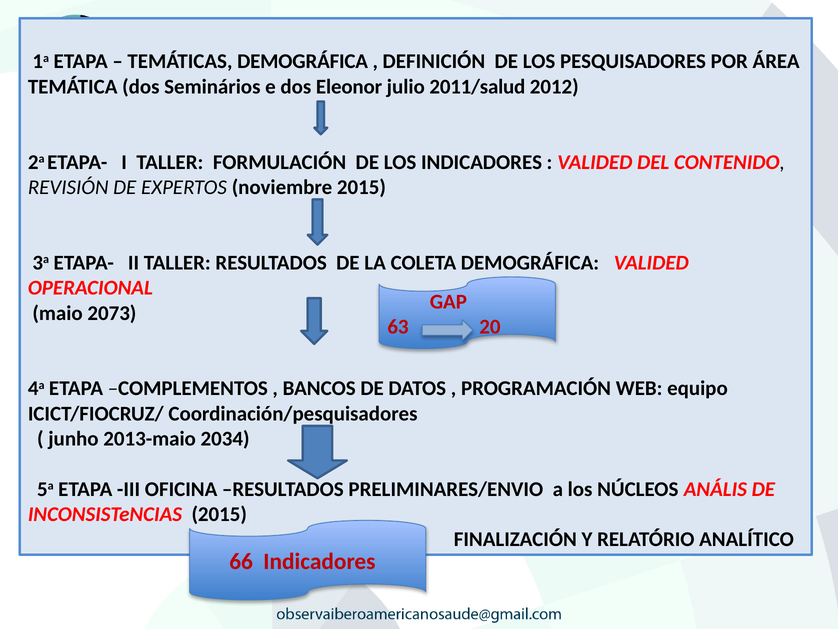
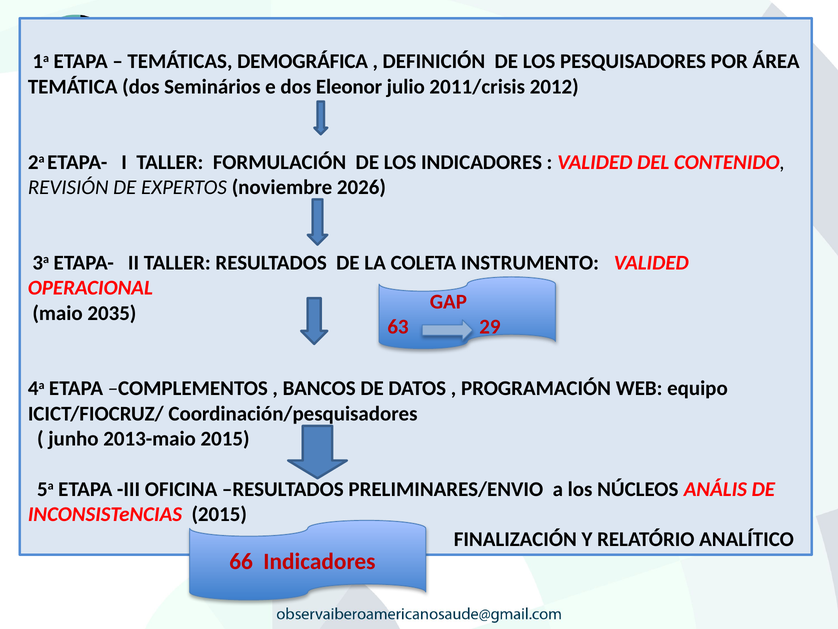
2011/salud: 2011/salud -> 2011/crisis
noviembre 2015: 2015 -> 2026
COLETA DEMOGRÁFICA: DEMOGRÁFICA -> INSTRUMENTO
2073: 2073 -> 2035
20: 20 -> 29
2013-maio 2034: 2034 -> 2015
